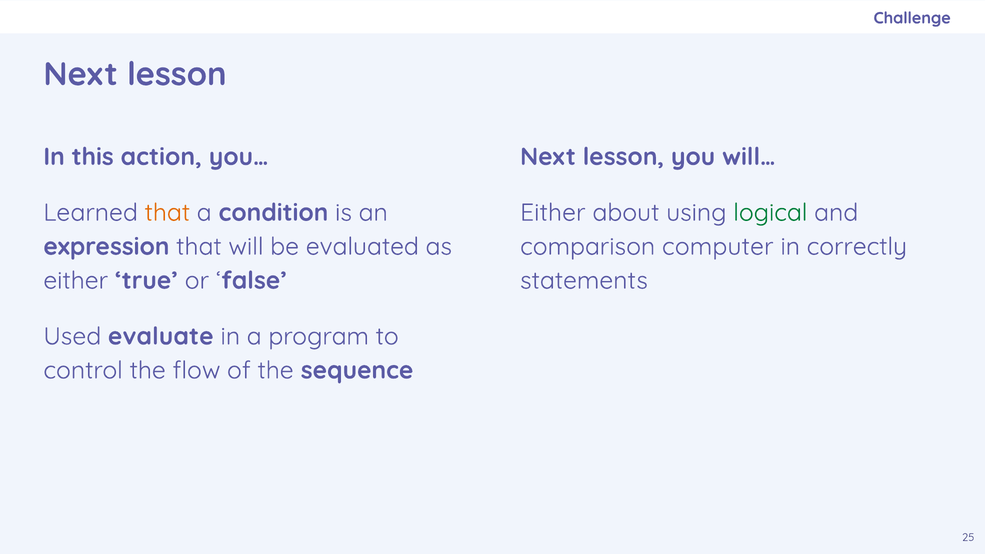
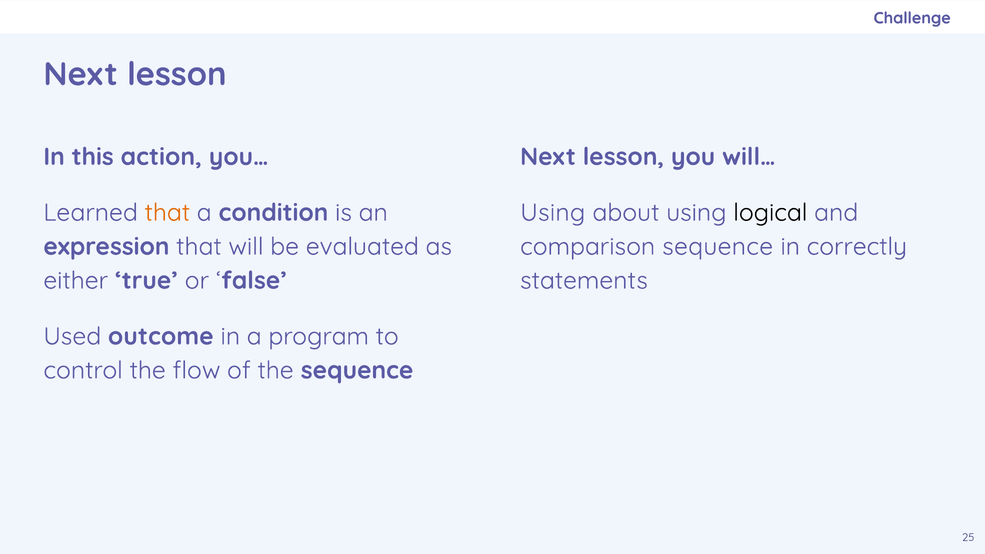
Either at (553, 213): Either -> Using
logical colour: green -> black
comparison computer: computer -> sequence
evaluate: evaluate -> outcome
